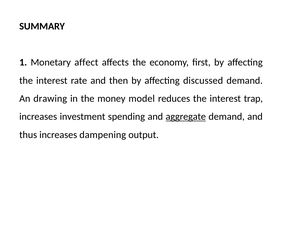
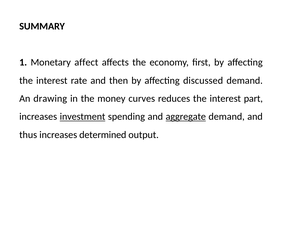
model: model -> curves
trap: trap -> part
investment underline: none -> present
dampening: dampening -> determined
